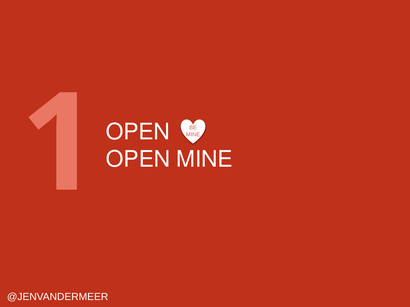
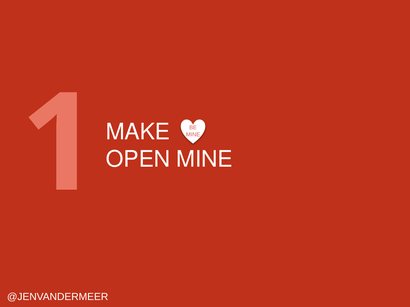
OPEN at (138, 132): OPEN -> MAKE
